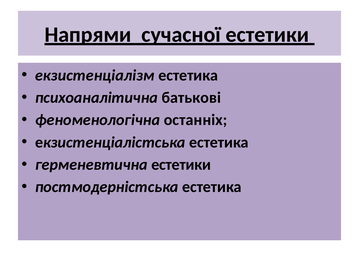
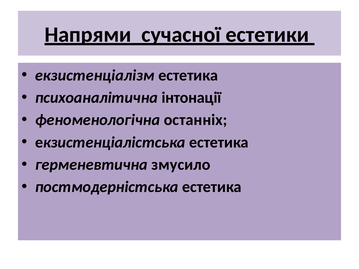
батькові: батькові -> інтонації
герменевтична естетики: естетики -> змусило
